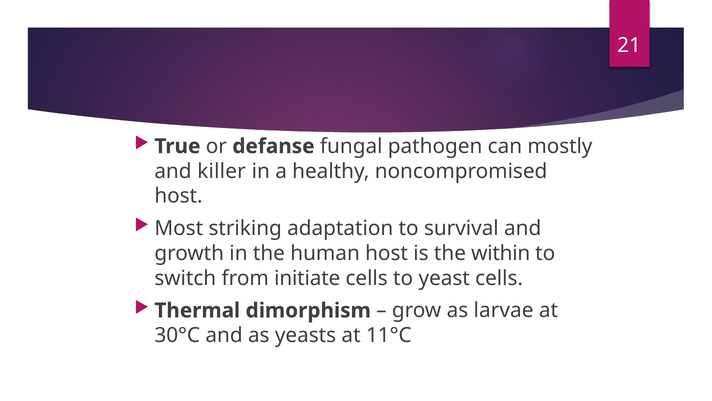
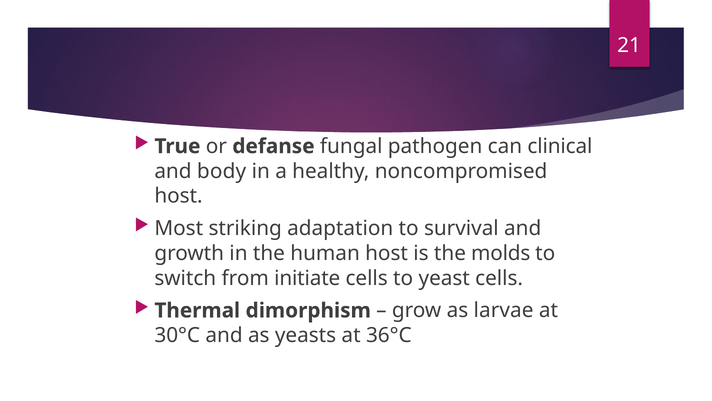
mostly: mostly -> clinical
killer: killer -> body
within: within -> molds
11°C: 11°C -> 36°C
